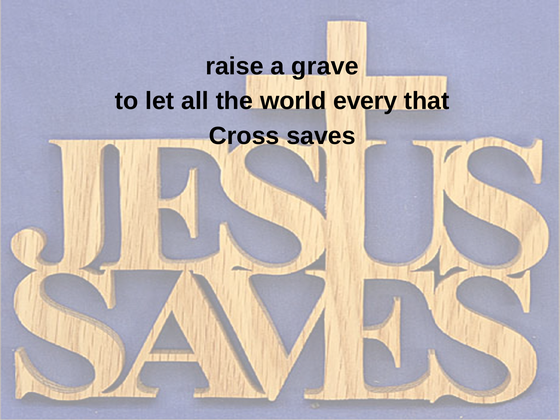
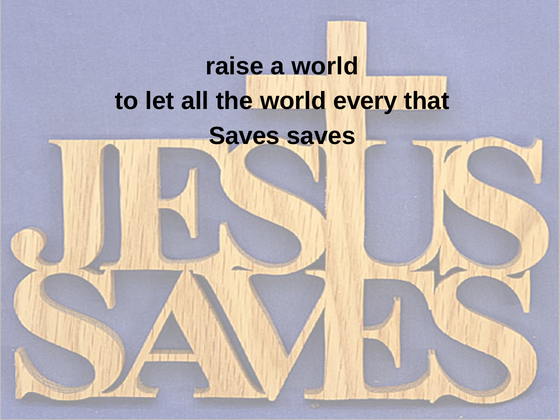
a grave: grave -> world
Cross at (244, 136): Cross -> Saves
